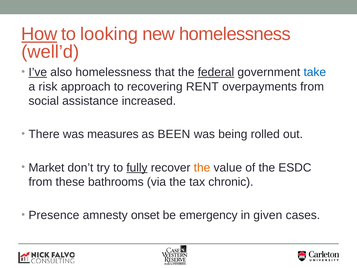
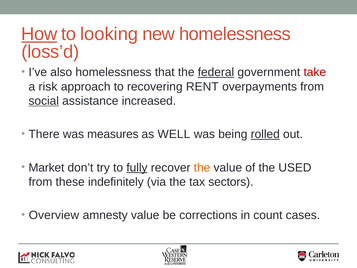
well’d: well’d -> loss’d
I’ve underline: present -> none
take colour: blue -> red
social underline: none -> present
BEEN: BEEN -> WELL
rolled underline: none -> present
ESDC: ESDC -> USED
bathrooms: bathrooms -> indefinitely
chronic: chronic -> sectors
Presence: Presence -> Overview
amnesty onset: onset -> value
emergency: emergency -> corrections
given: given -> count
